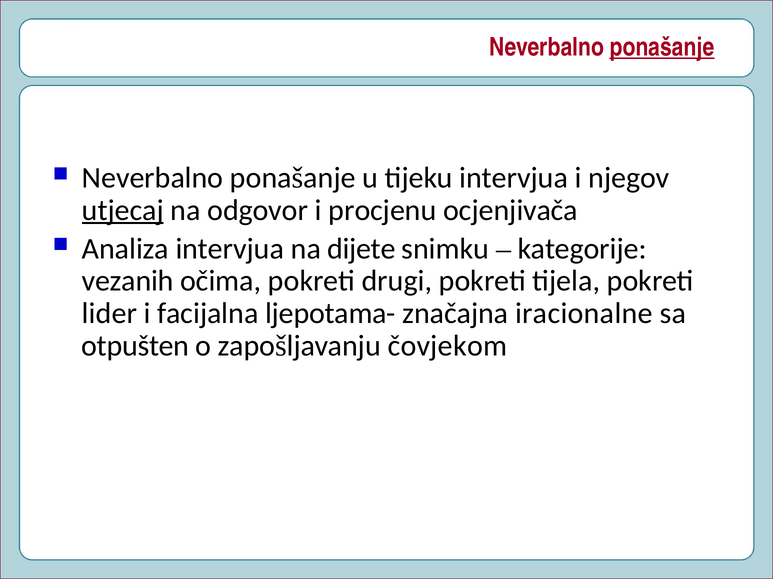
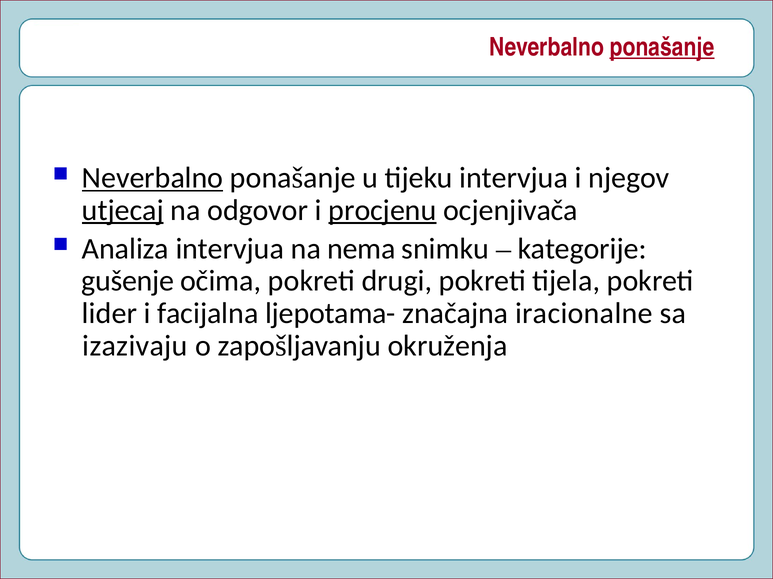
Neverbalno at (153, 178) underline: none -> present
procjenu underline: none -> present
dijete: dijete -> nema
vezanih: vezanih -> gušenje
otpušten: otpušten -> izazivaju
čovjekom: čovjekom -> okruženja
